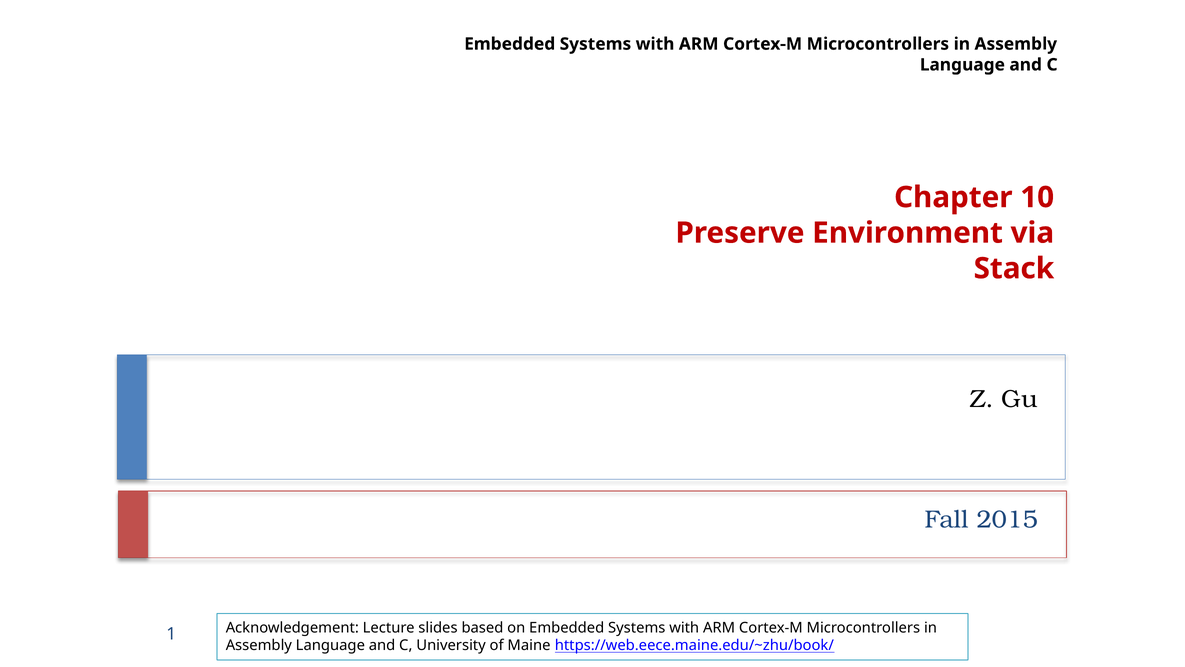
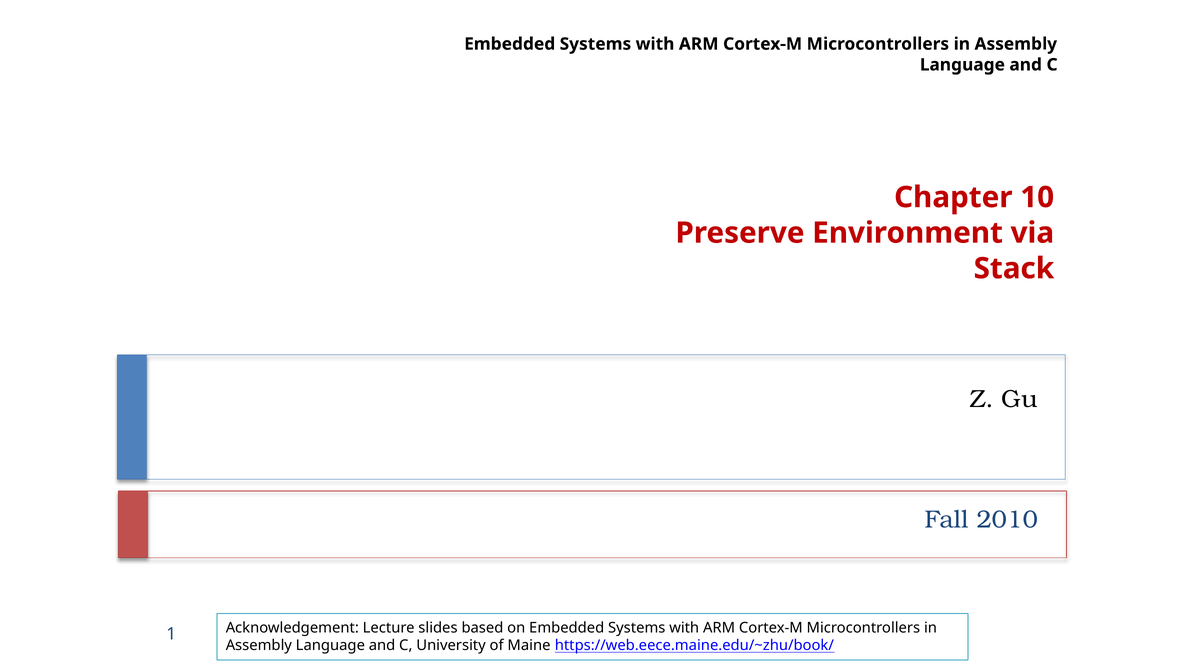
2015: 2015 -> 2010
